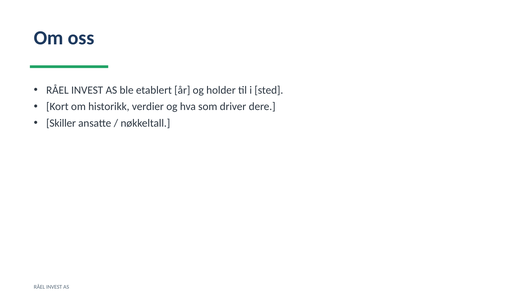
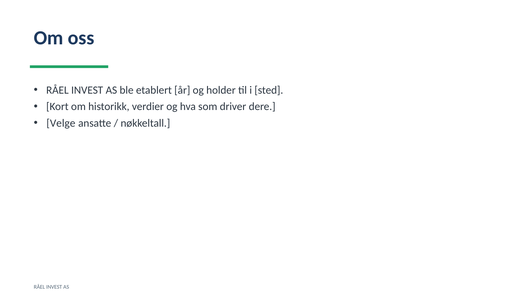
Skiller: Skiller -> Velge
